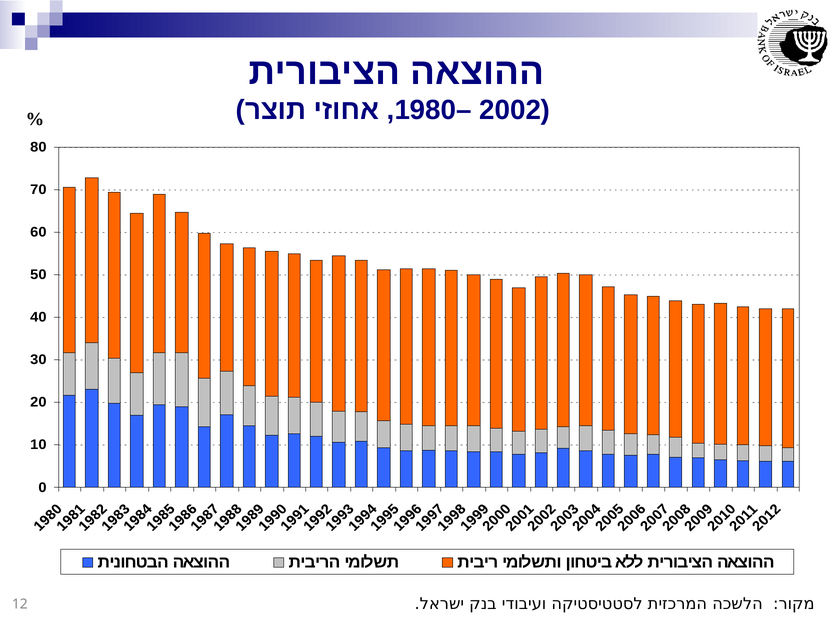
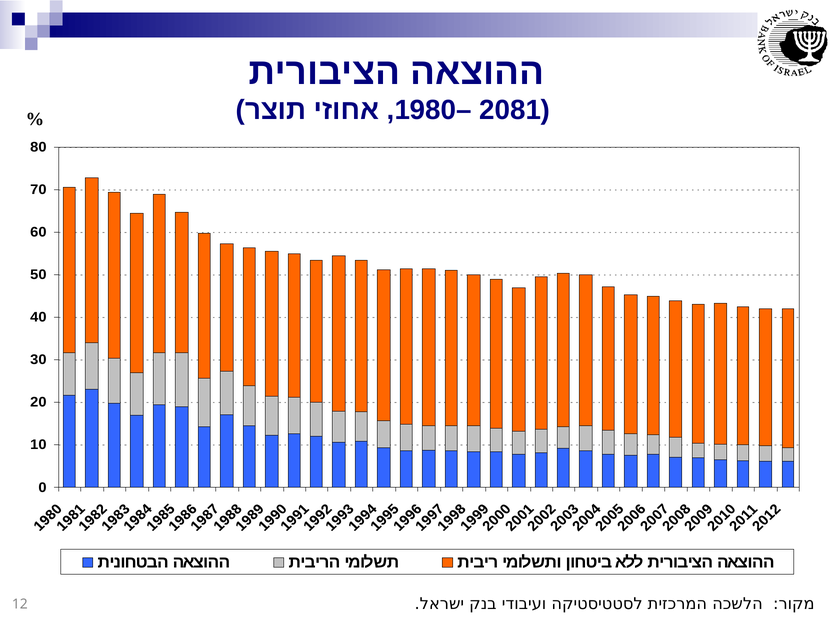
2002: 2002 -> 2081
